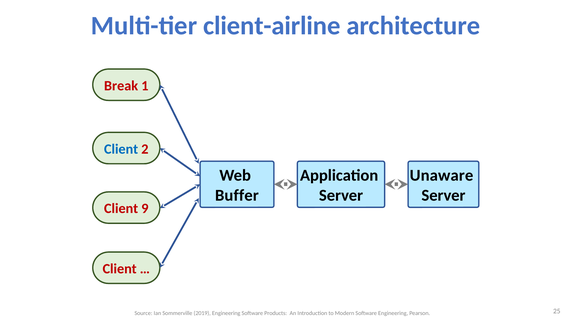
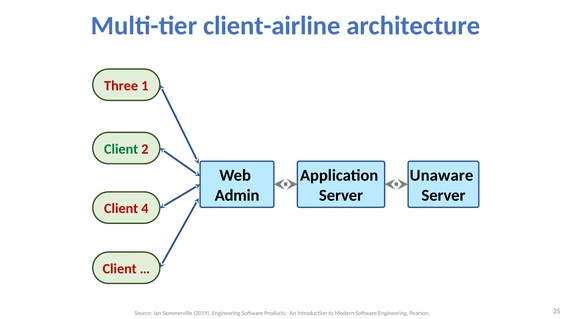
Break: Break -> Three
Client at (121, 149) colour: blue -> green
Buffer: Buffer -> Admin
9: 9 -> 4
